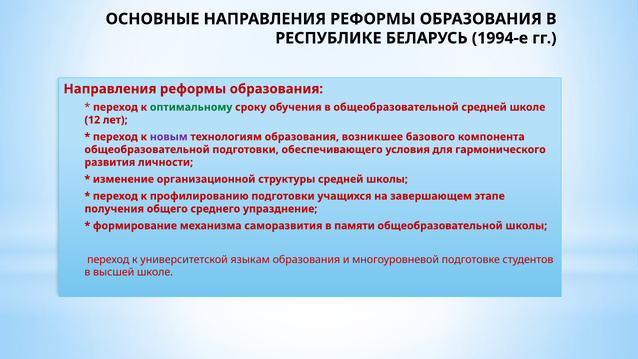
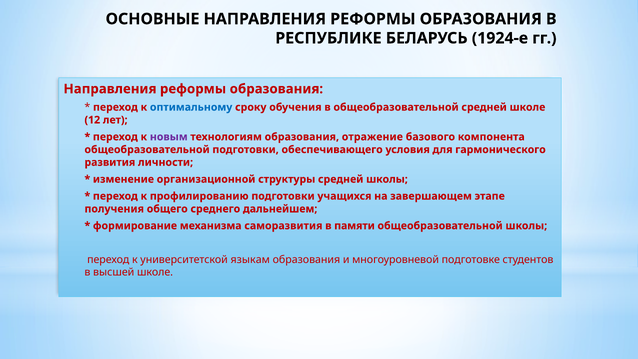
1994-е: 1994-е -> 1924-е
оптимальному colour: green -> blue
возникшее: возникшее -> отражение
упразднение: упразднение -> дальнейшем
